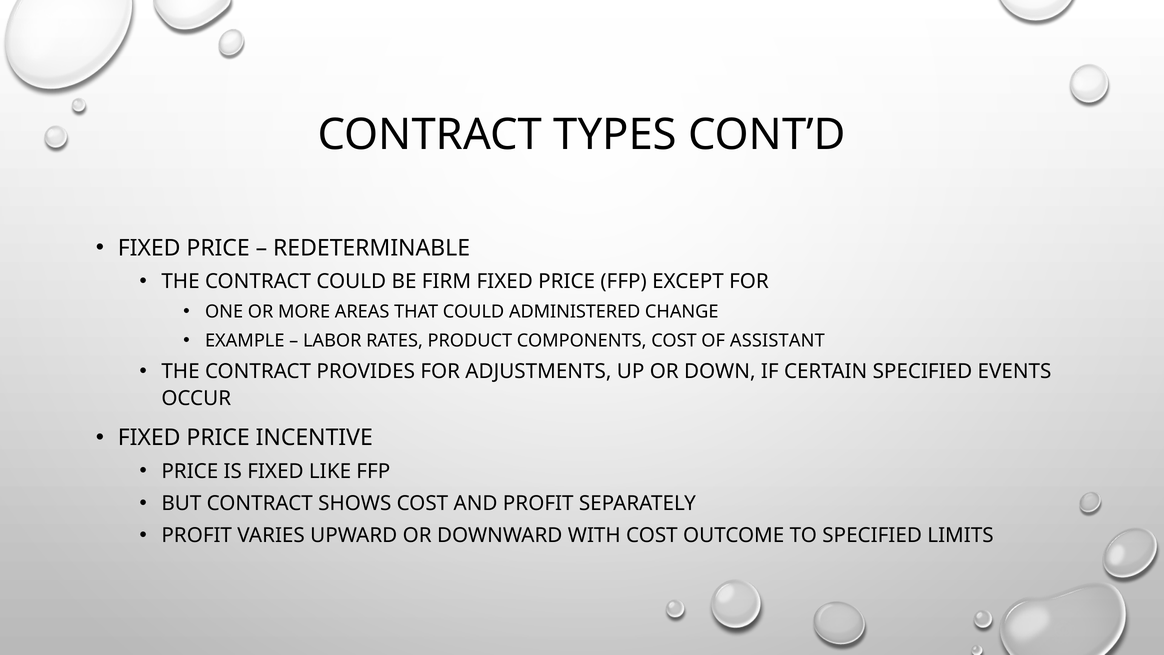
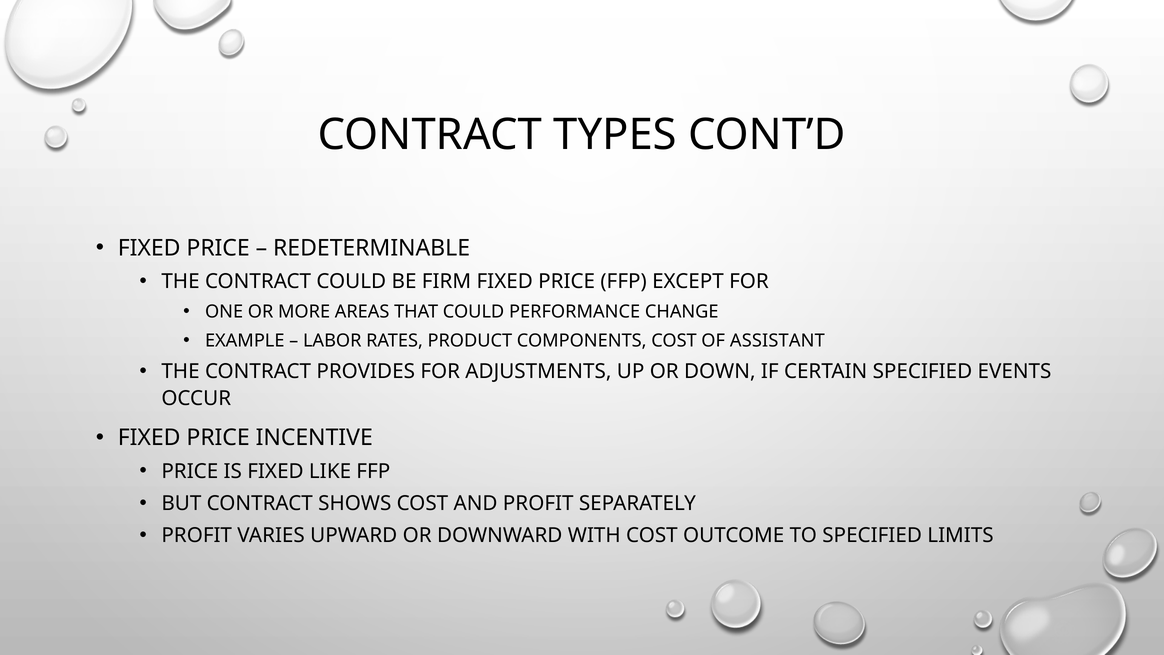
ADMINISTERED: ADMINISTERED -> PERFORMANCE
